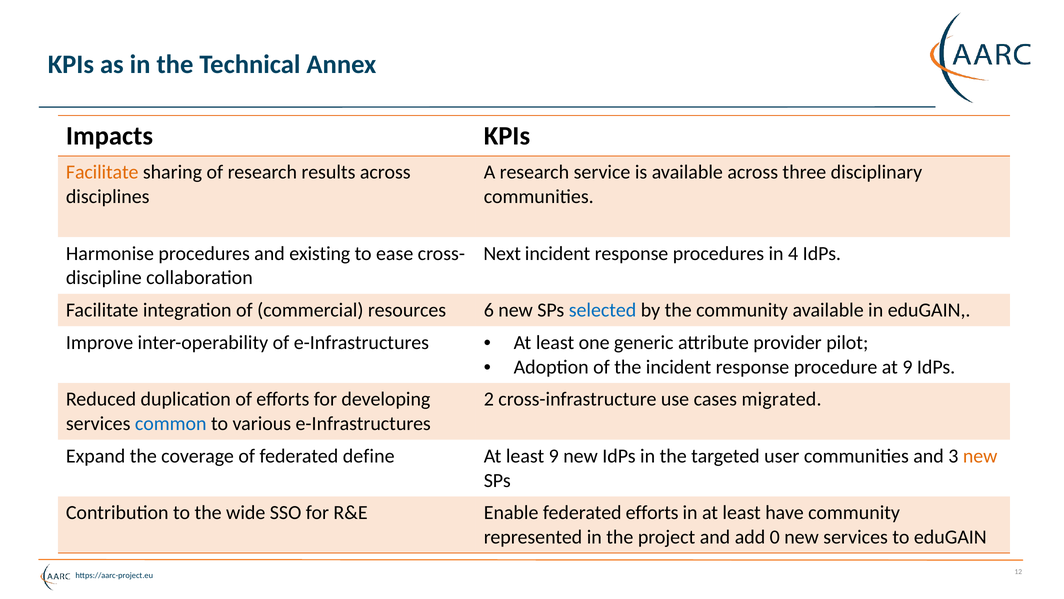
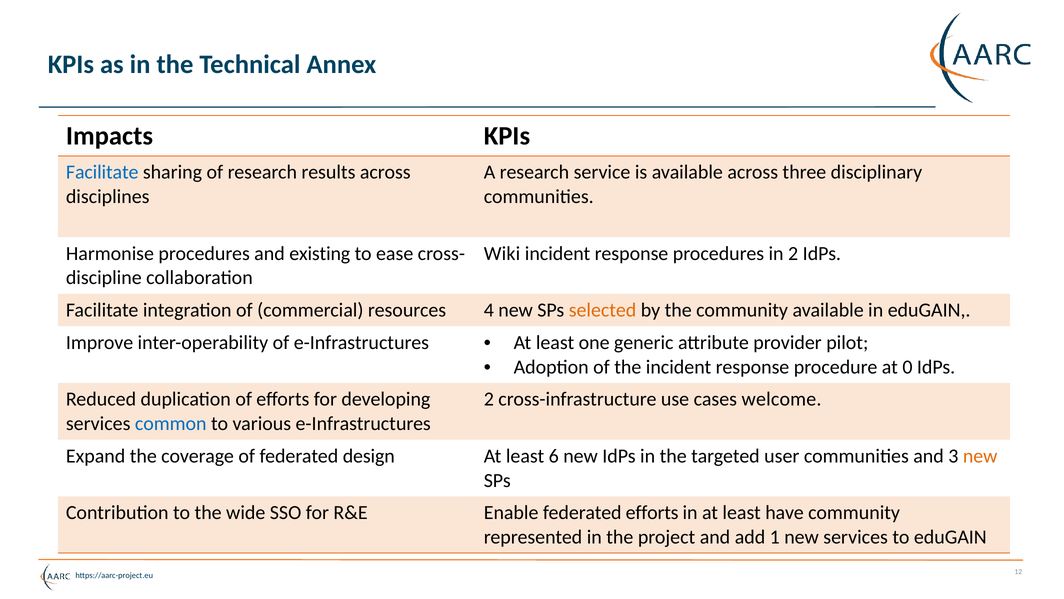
Facilitate at (102, 172) colour: orange -> blue
Next: Next -> Wiki
in 4: 4 -> 2
6: 6 -> 4
selected colour: blue -> orange
at 9: 9 -> 0
migrated: migrated -> welcome
define: define -> design
least 9: 9 -> 6
0: 0 -> 1
